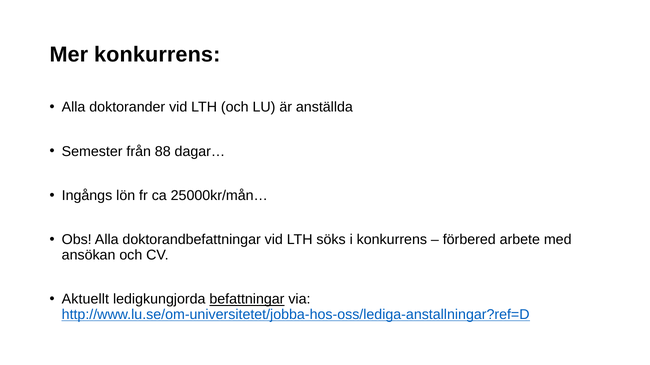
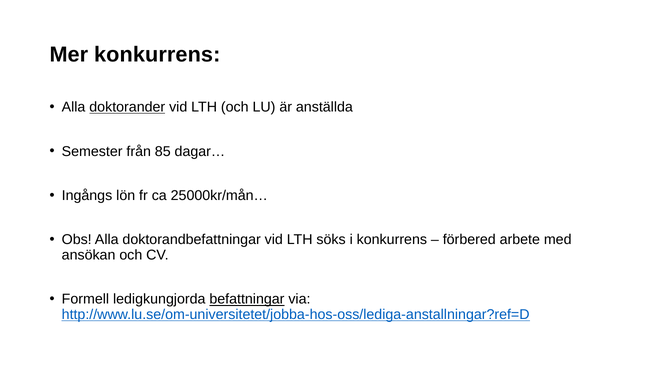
doktorander underline: none -> present
88: 88 -> 85
Aktuellt: Aktuellt -> Formell
